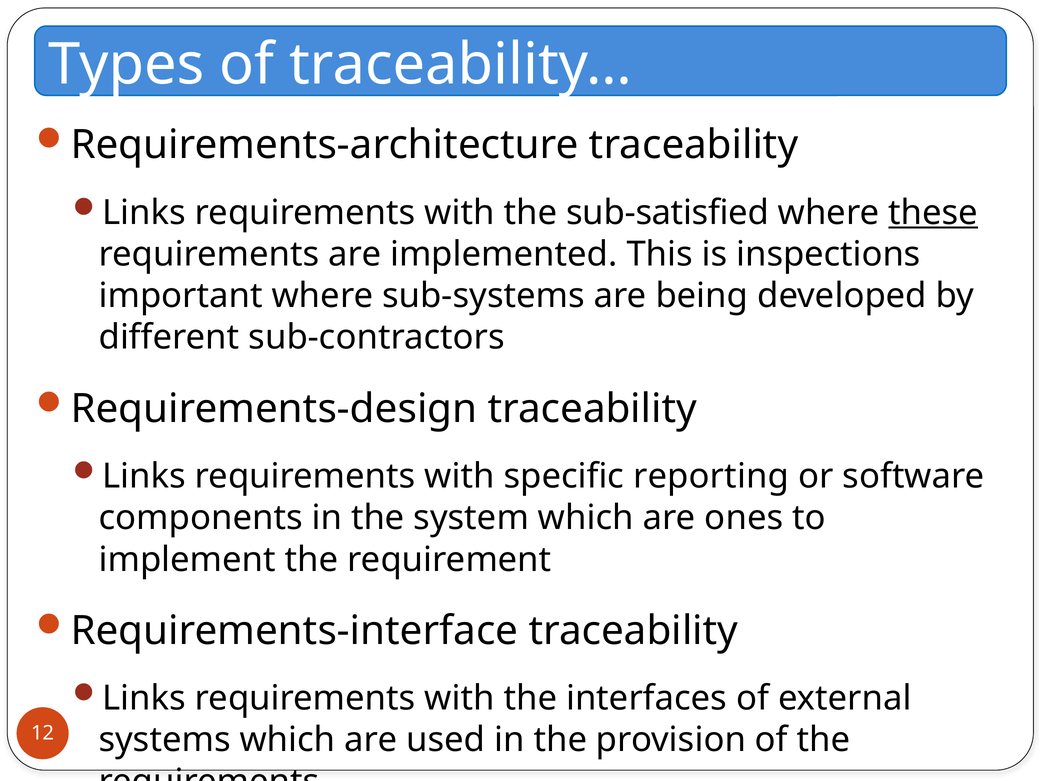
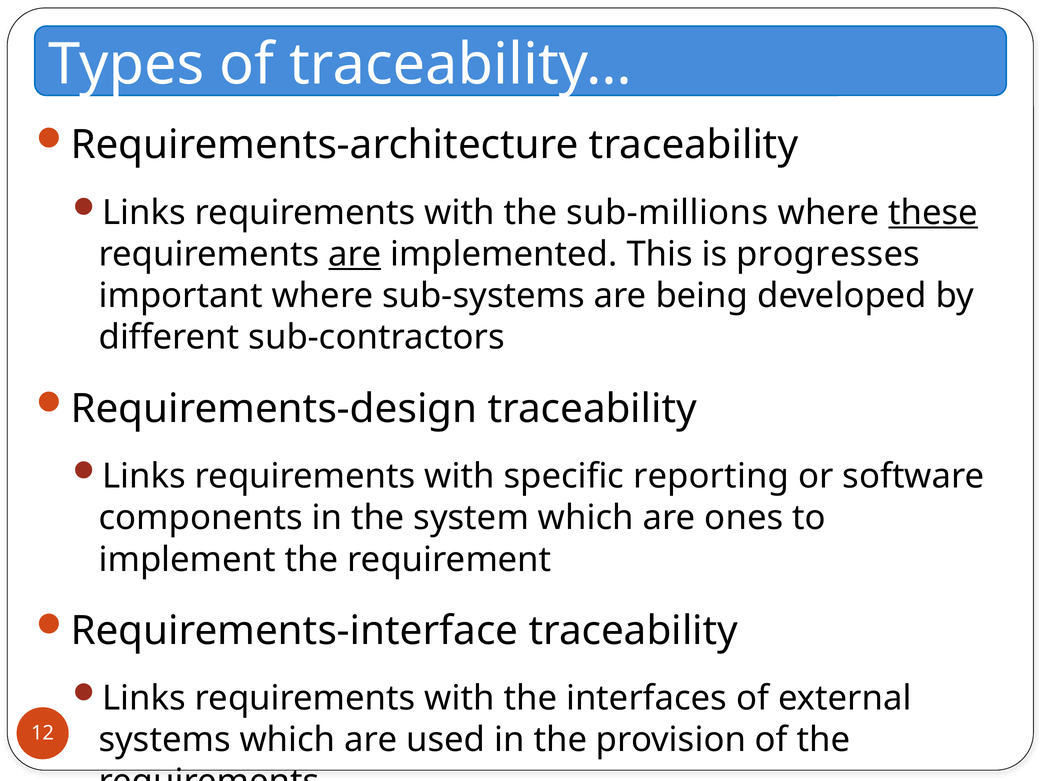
sub-satisfied: sub-satisfied -> sub-millions
are at (355, 254) underline: none -> present
inspections: inspections -> progresses
